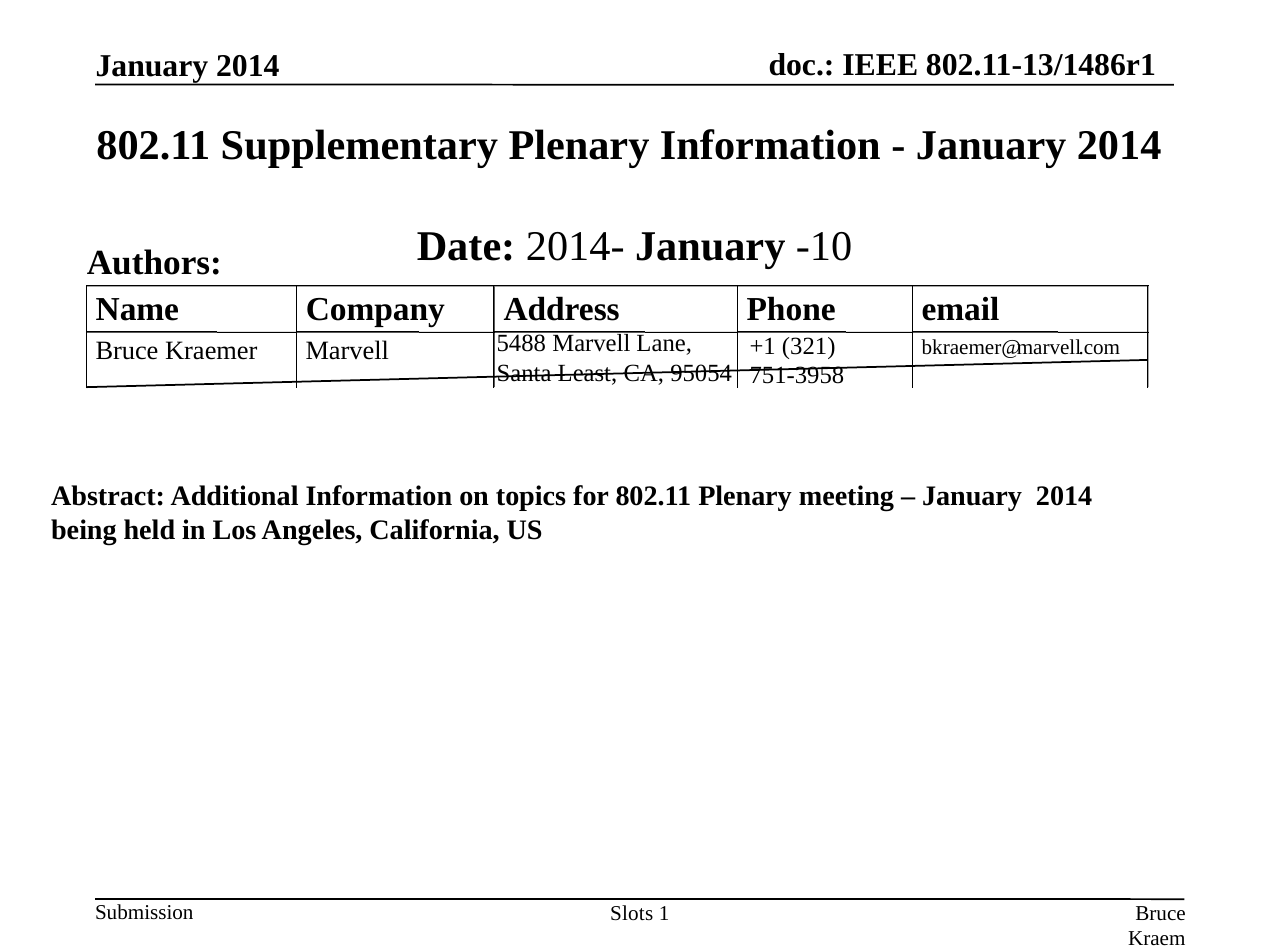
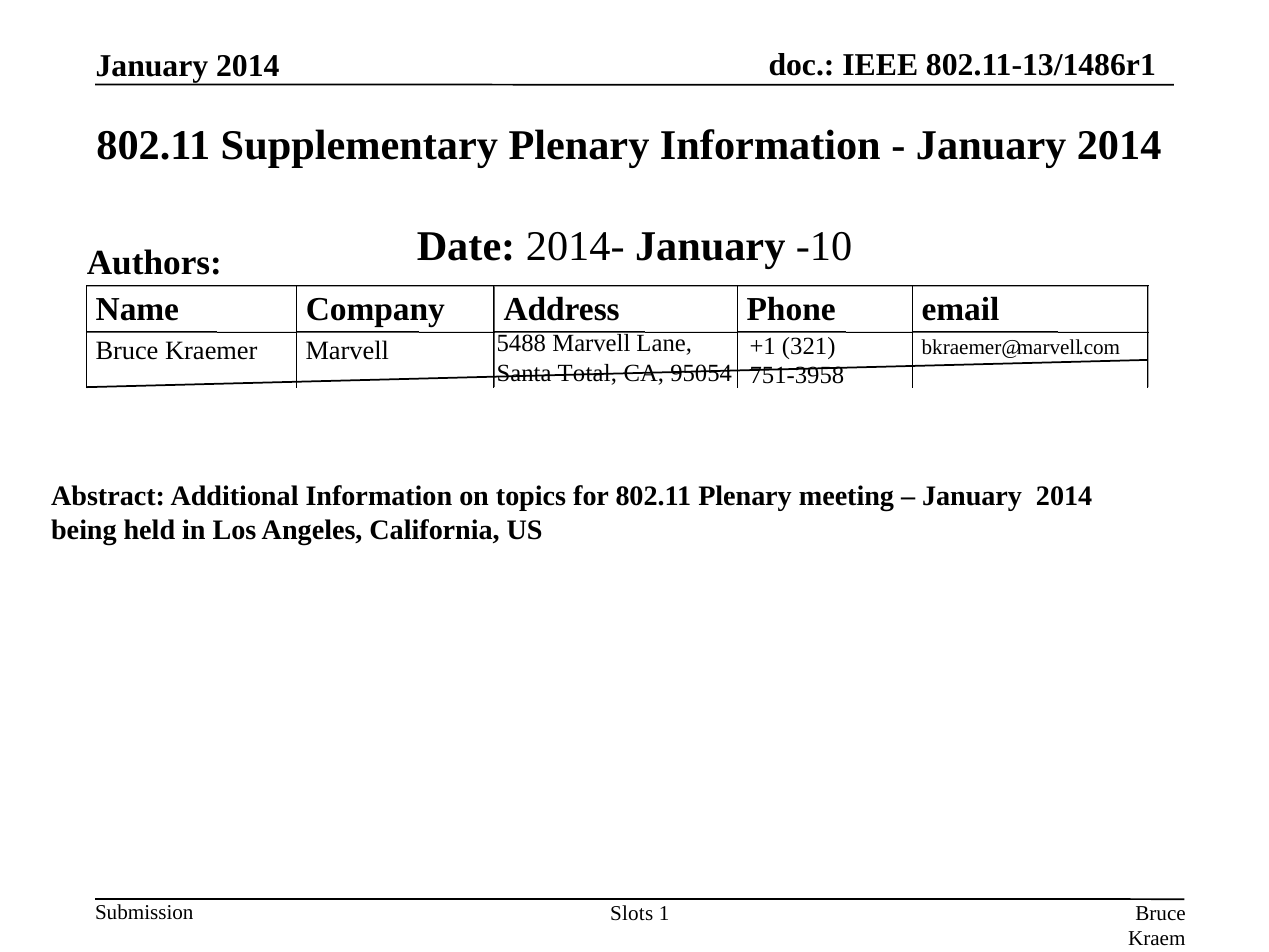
Least: Least -> Total
